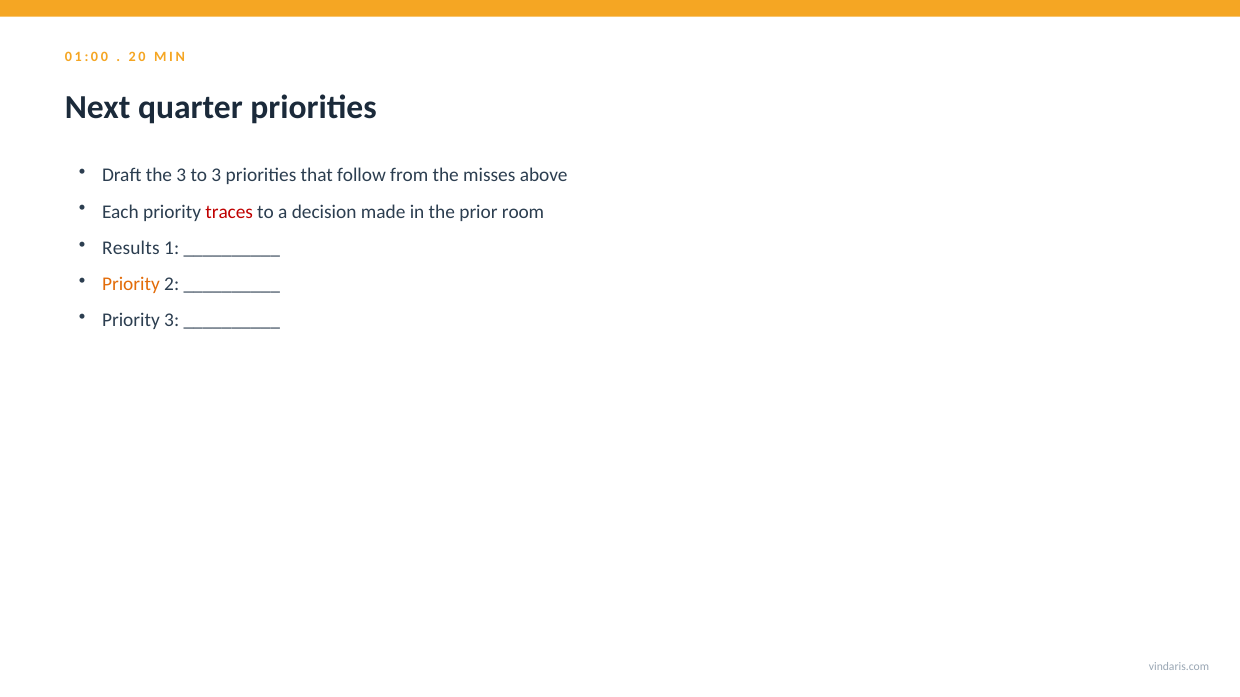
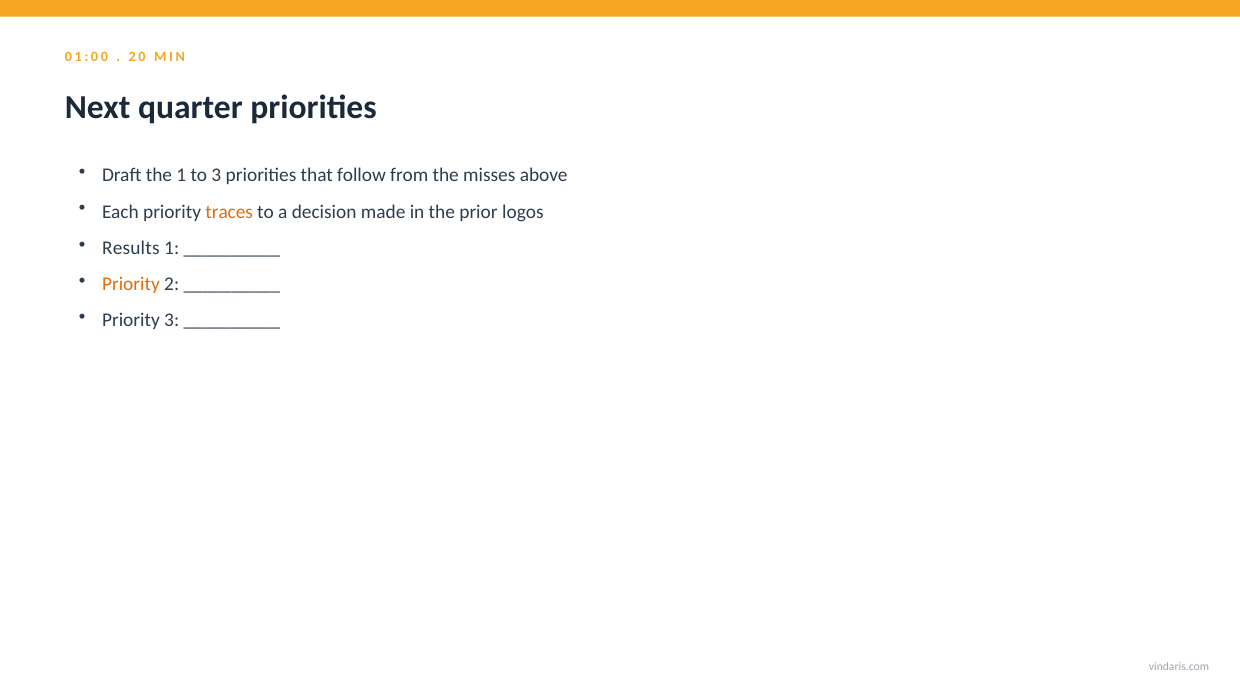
the 3: 3 -> 1
traces colour: red -> orange
room: room -> logos
